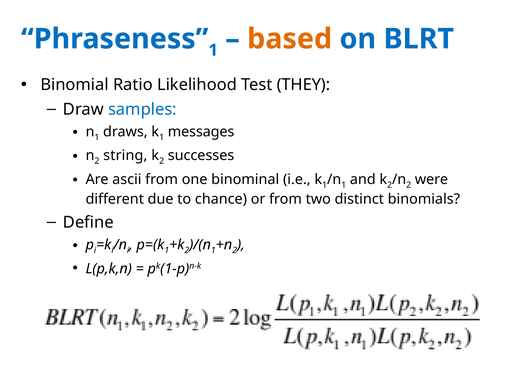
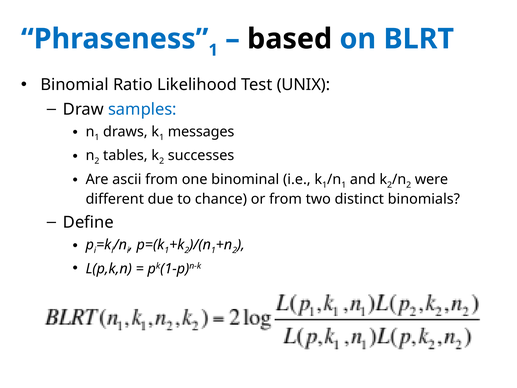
based colour: orange -> black
THEY: THEY -> UNIX
string: string -> tables
